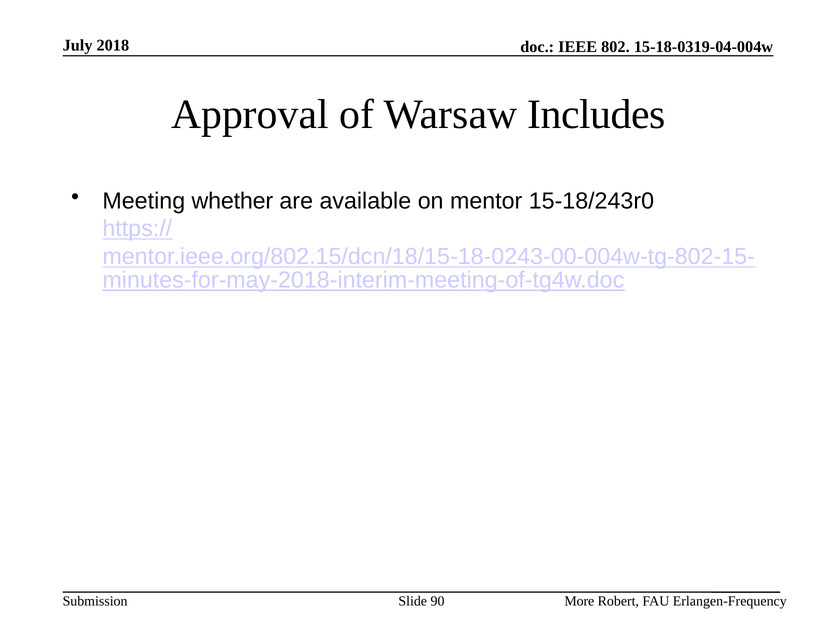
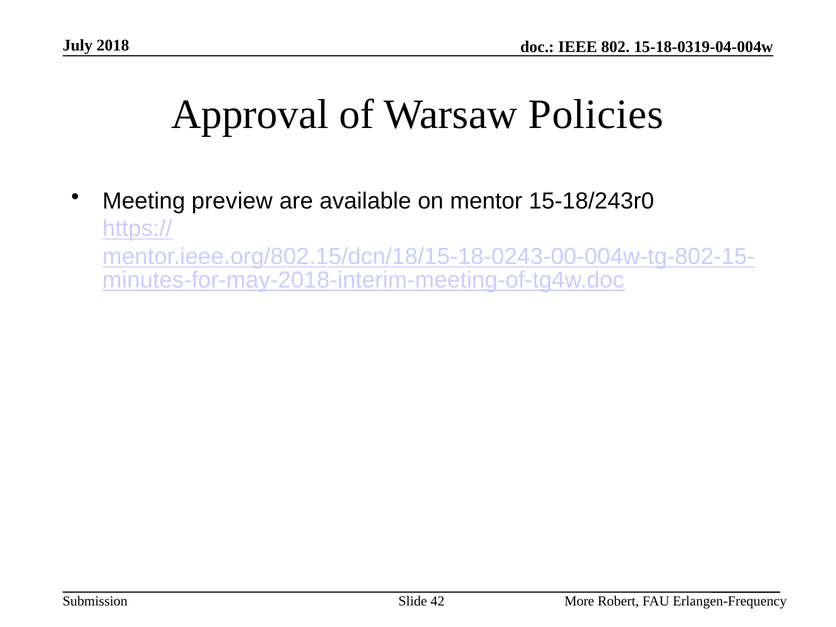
Includes: Includes -> Policies
whether: whether -> preview
90: 90 -> 42
